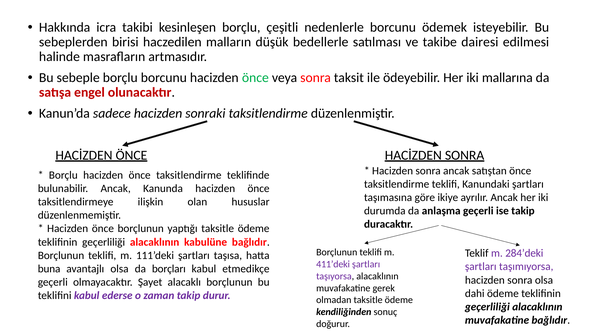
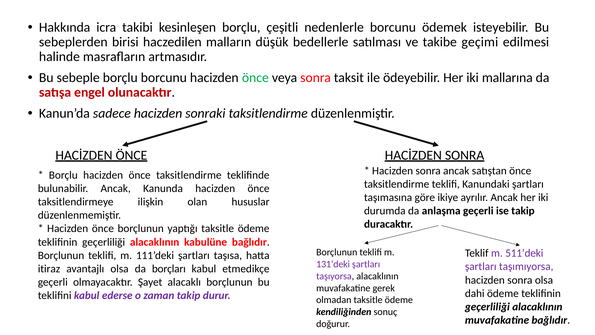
dairesi: dairesi -> geçimi
284’deki: 284’deki -> 511’deki
411’deki: 411’deki -> 131’deki
buna: buna -> itiraz
